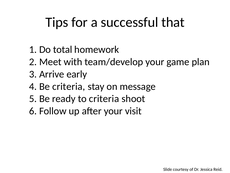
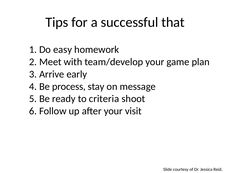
total: total -> easy
Be criteria: criteria -> process
